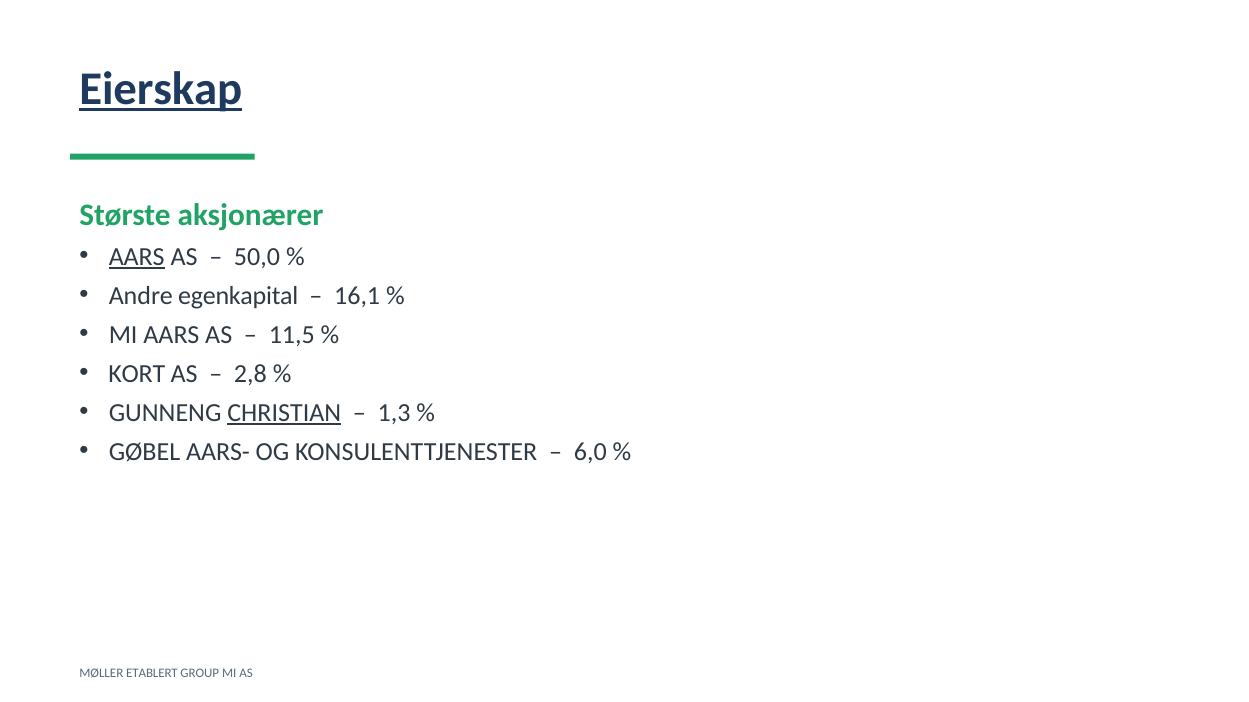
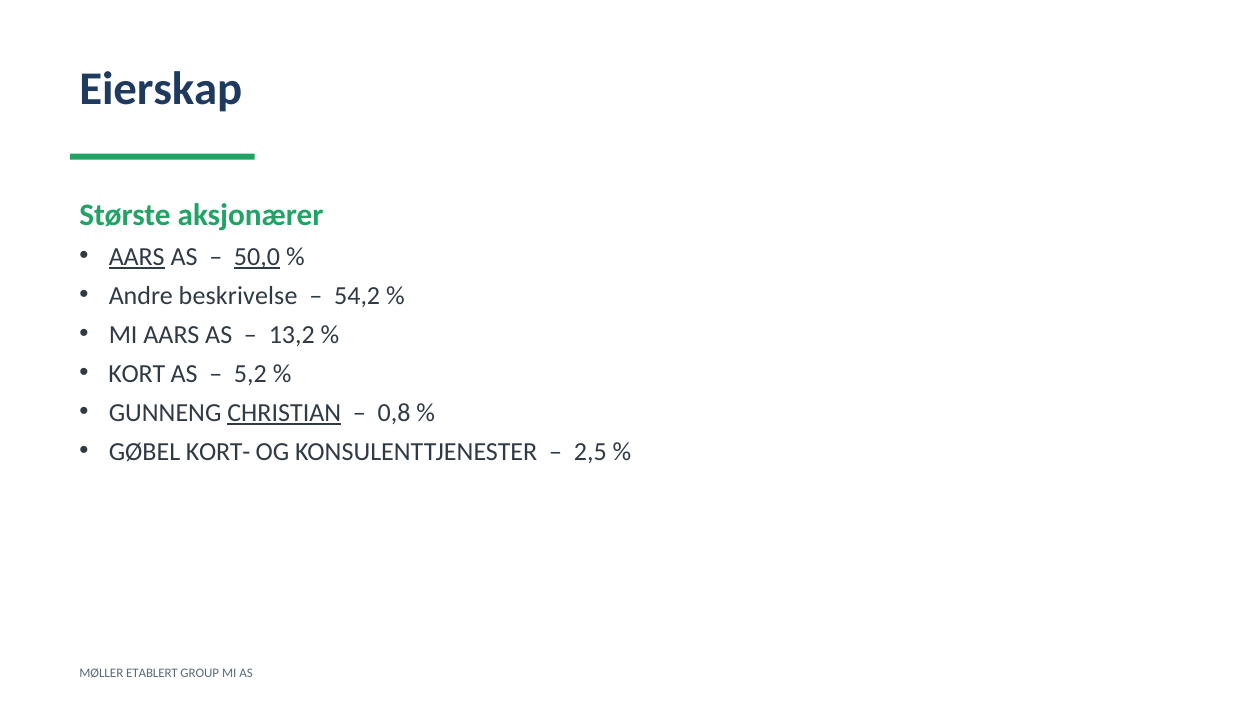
Eierskap underline: present -> none
50,0 underline: none -> present
egenkapital: egenkapital -> beskrivelse
16,1: 16,1 -> 54,2
11,5: 11,5 -> 13,2
2,8: 2,8 -> 5,2
1,3: 1,3 -> 0,8
AARS-: AARS- -> KORT-
6,0: 6,0 -> 2,5
